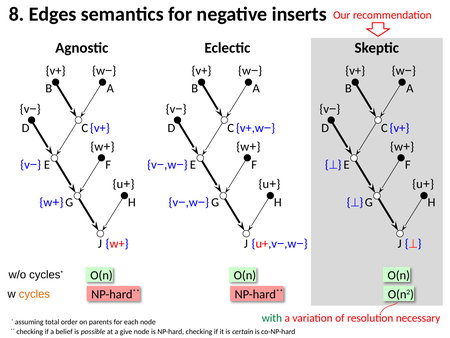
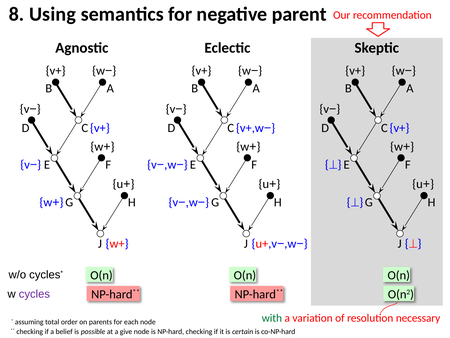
Edges: Edges -> Using
inserts: inserts -> parent
cycles colour: orange -> purple
